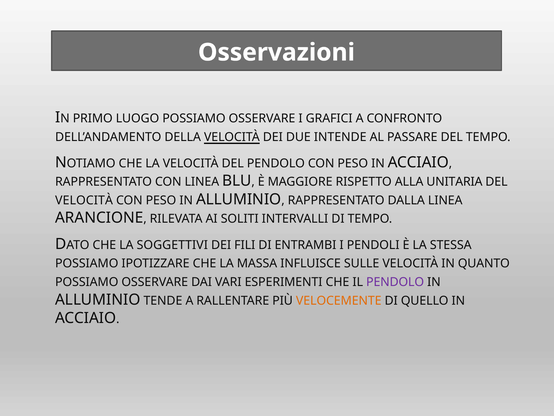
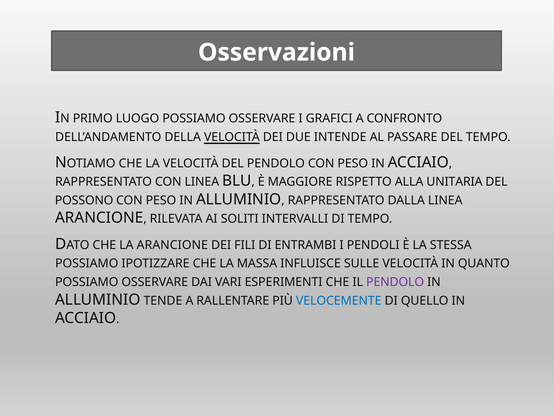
VELOCITÀ at (84, 200): VELOCITÀ -> POSSONO
LA SOGGETTIVI: SOGGETTIVI -> ARANCIONE
VELOCEMENTE colour: orange -> blue
